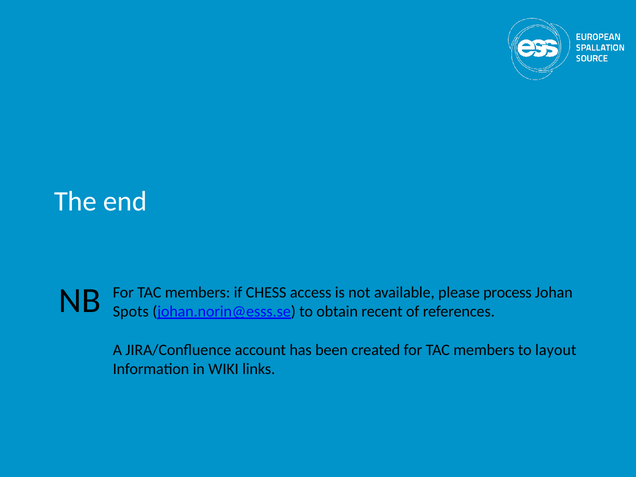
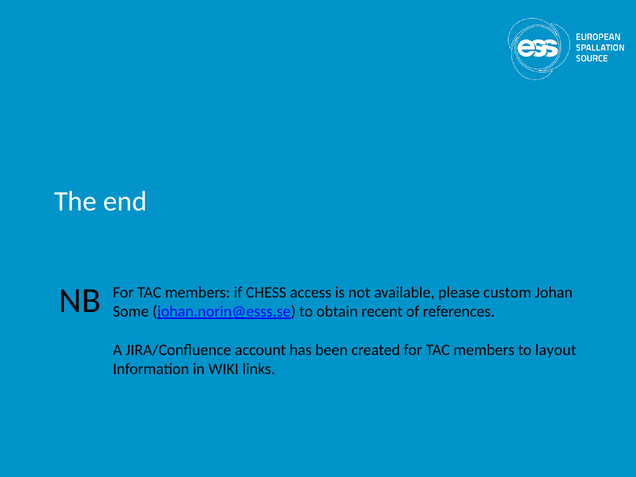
process: process -> custom
Spots: Spots -> Some
